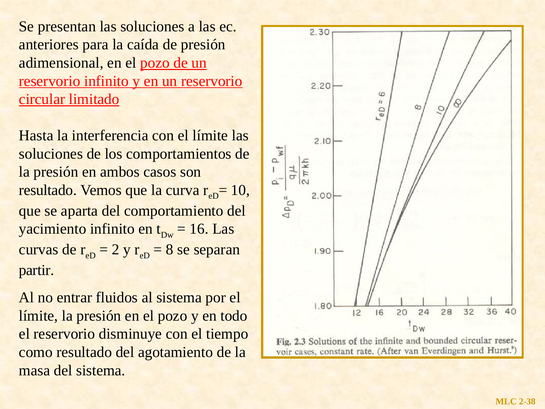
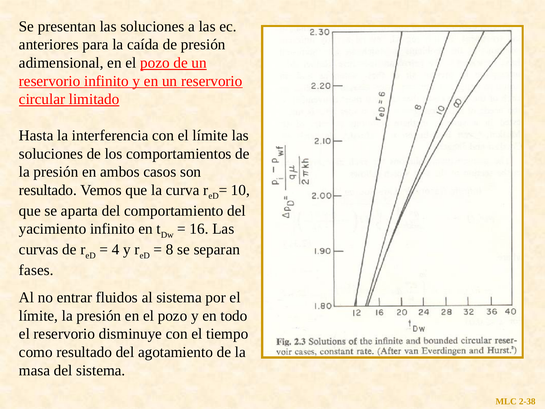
2: 2 -> 4
partir: partir -> fases
